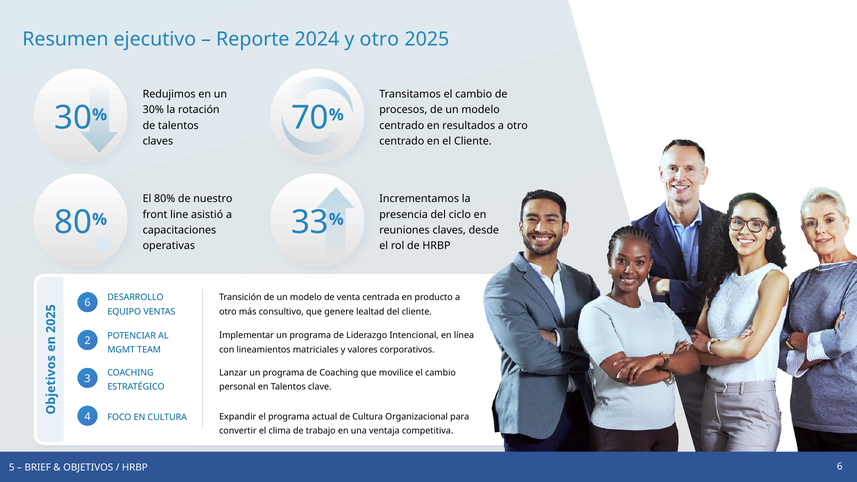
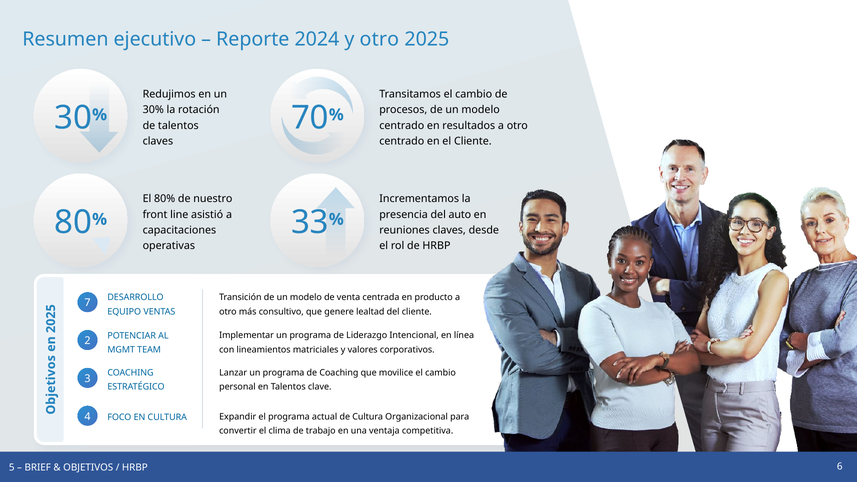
ciclo: ciclo -> auto
5 6: 6 -> 7
